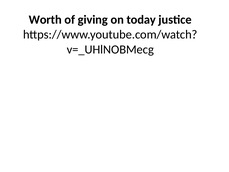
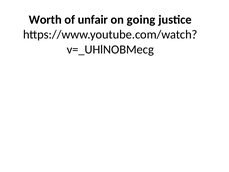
giving: giving -> unfair
today: today -> going
